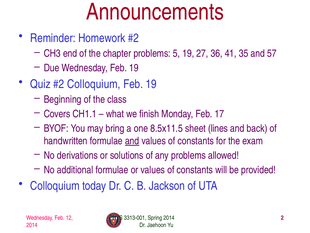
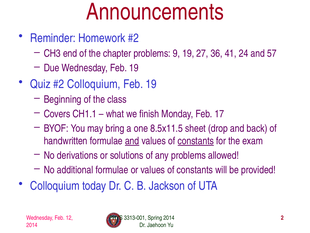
5: 5 -> 9
35: 35 -> 24
lines: lines -> drop
constants at (196, 141) underline: none -> present
